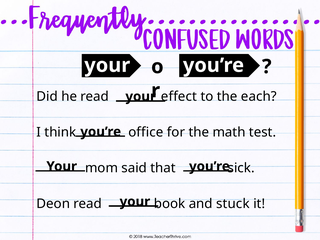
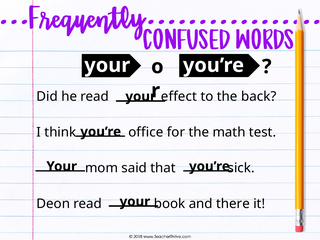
each: each -> back
stuck: stuck -> there
